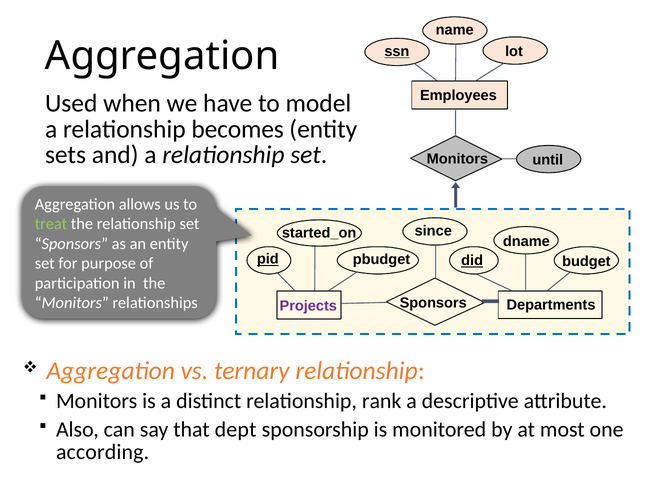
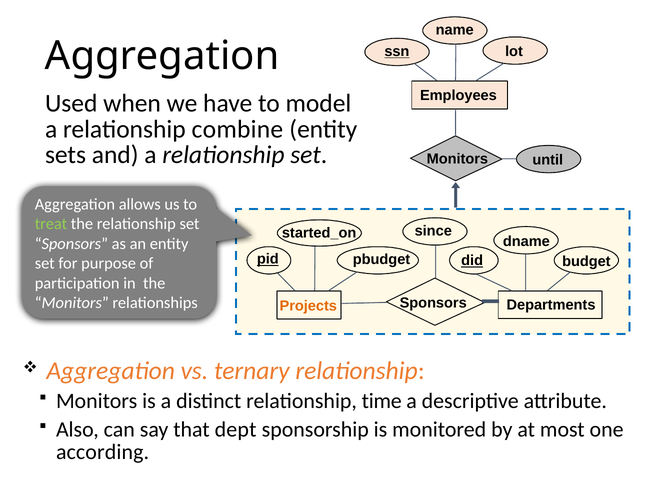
becomes: becomes -> combine
Projects colour: purple -> orange
rank: rank -> time
